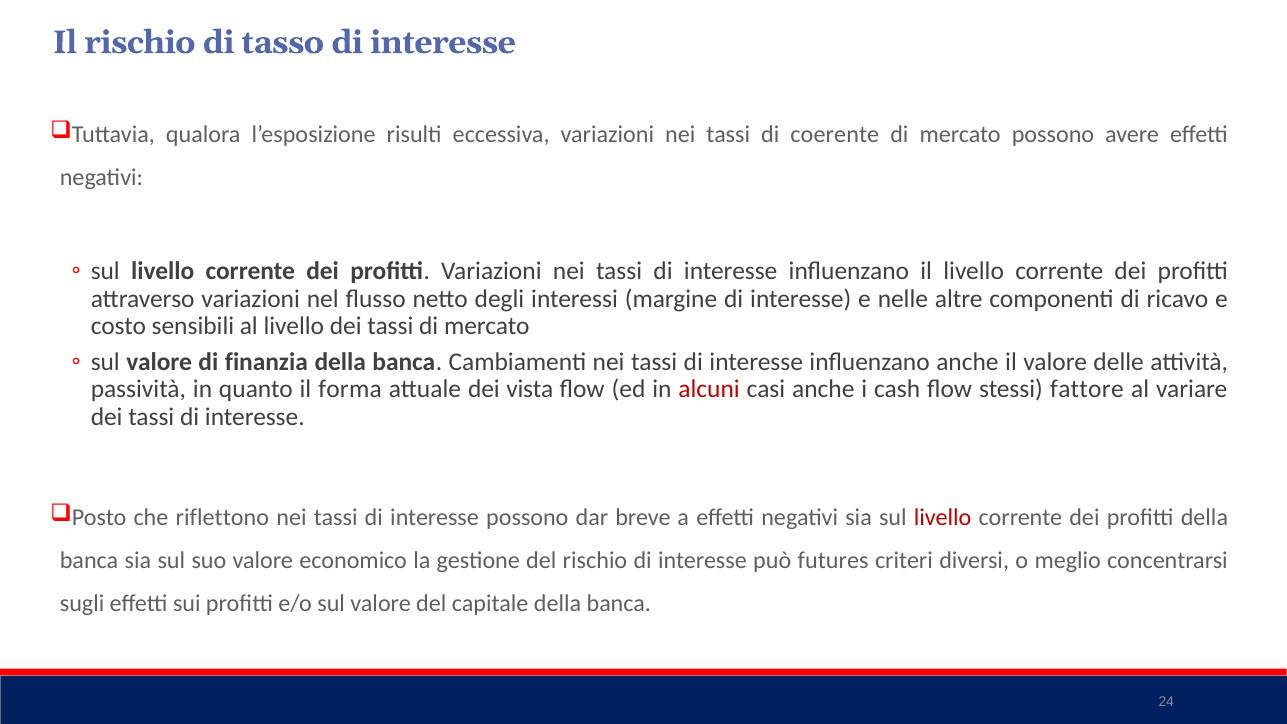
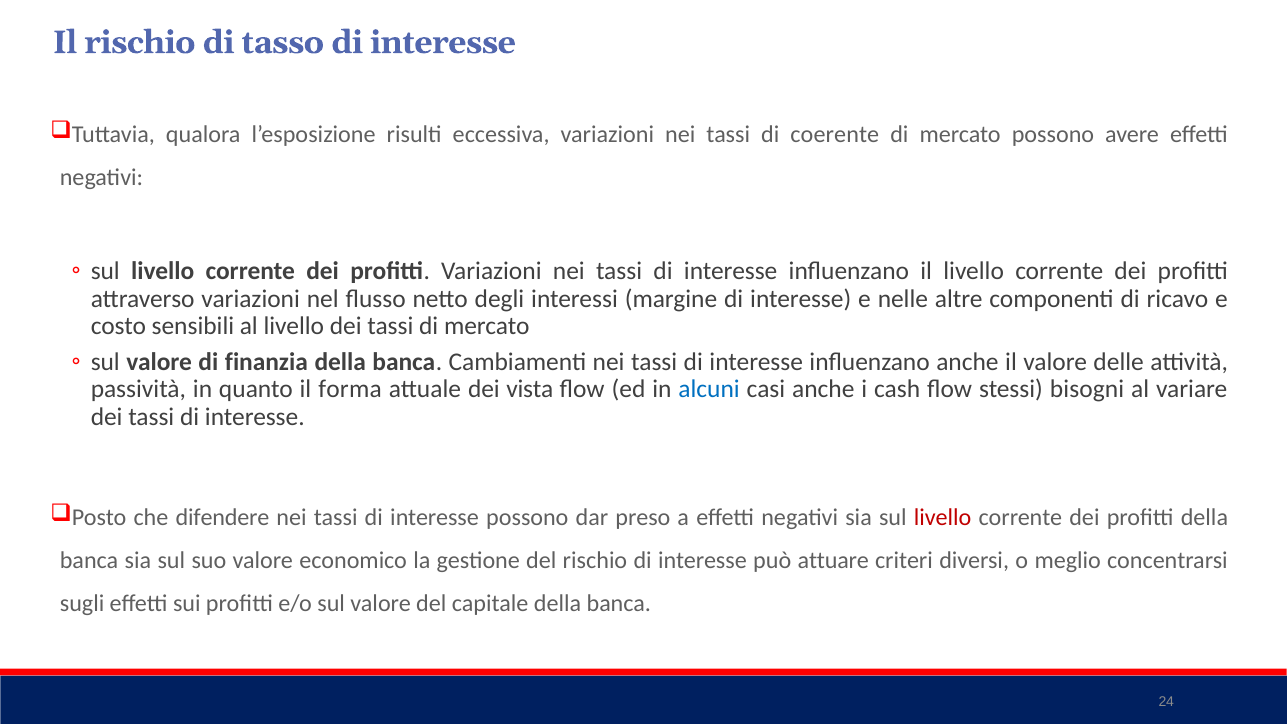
alcuni colour: red -> blue
fattore: fattore -> bisogni
riflettono: riflettono -> difendere
breve: breve -> preso
futures: futures -> attuare
